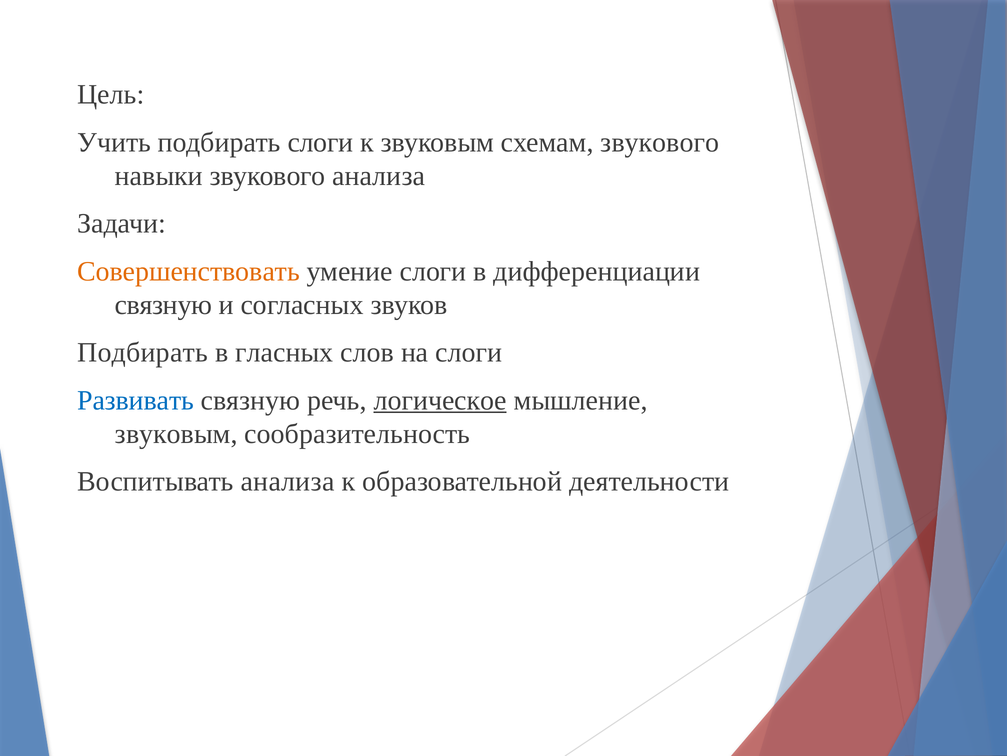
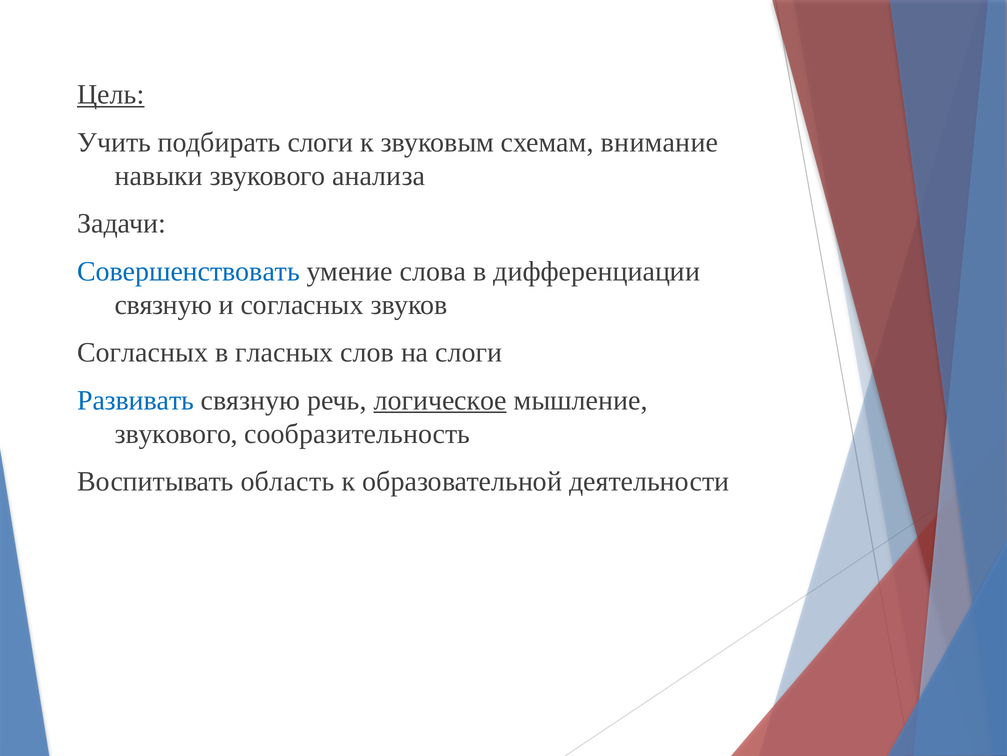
Цель underline: none -> present
схемам звукового: звукового -> внимание
Совершенствовать colour: orange -> blue
умение слоги: слоги -> слова
Подбирать at (143, 352): Подбирать -> Согласных
звуковым at (176, 434): звуковым -> звукового
Воспитывать анализа: анализа -> область
